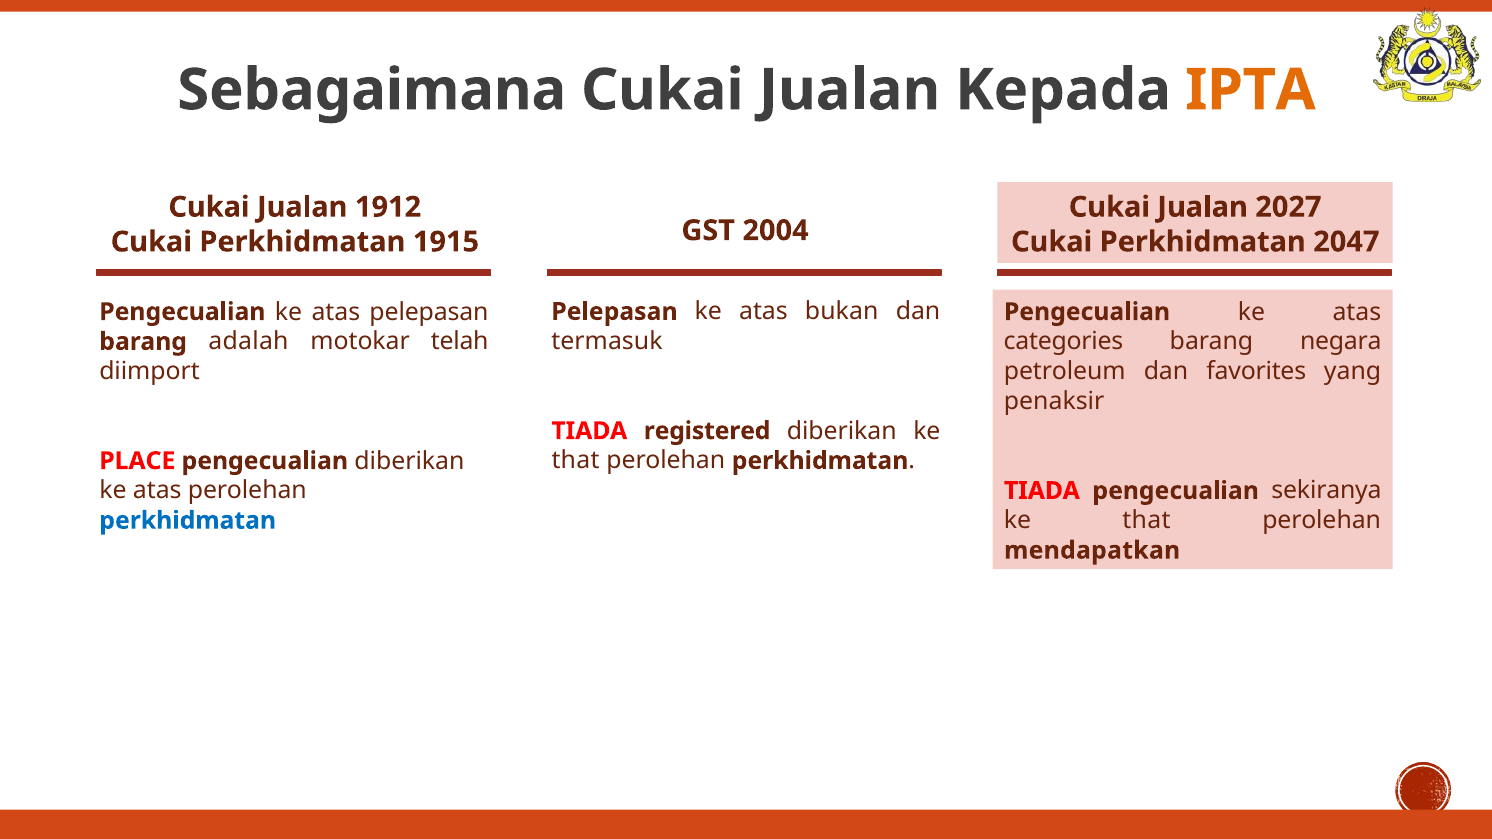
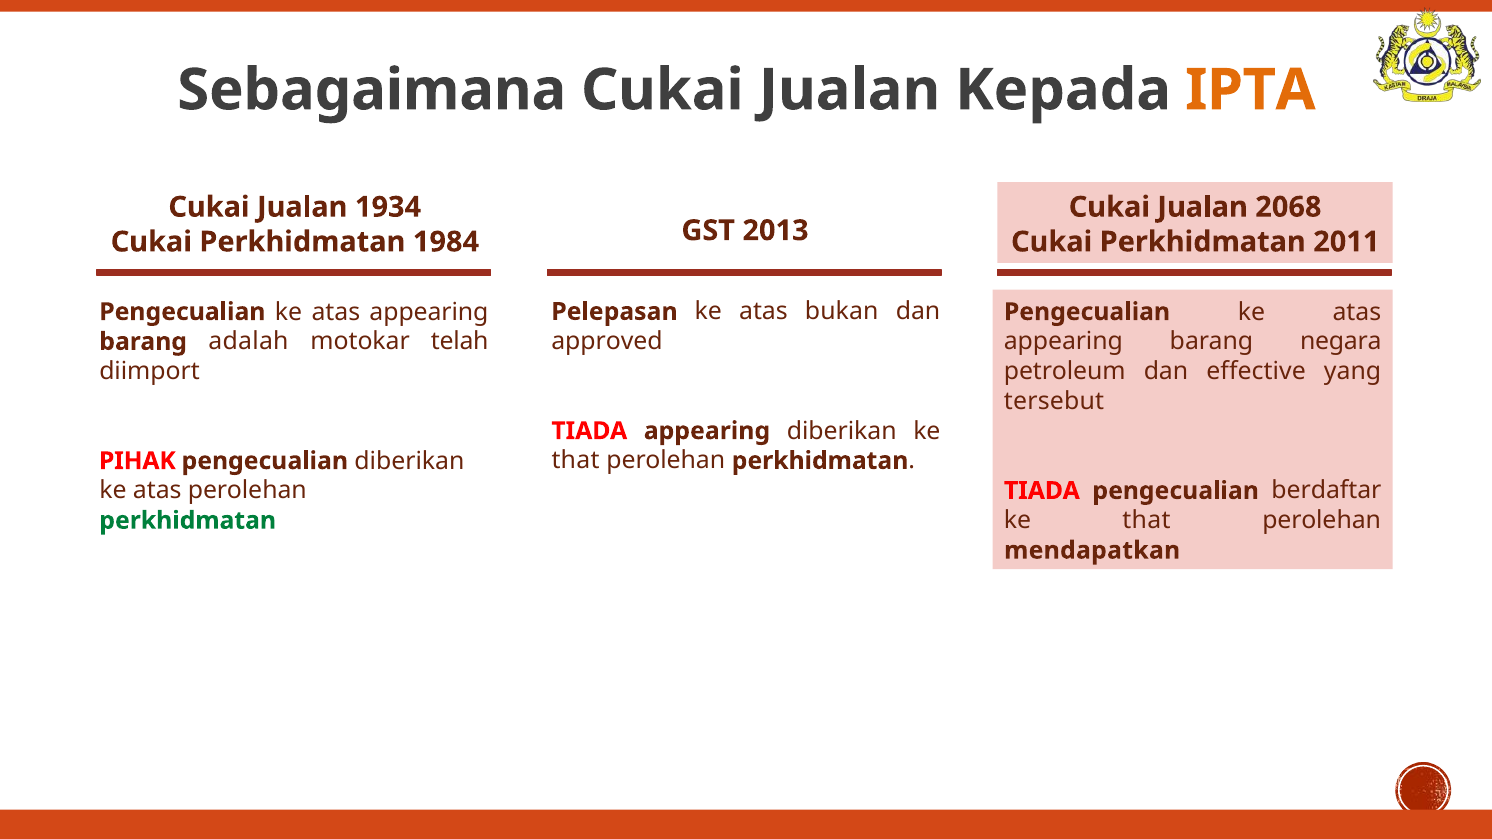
1912: 1912 -> 1934
2027: 2027 -> 2068
2004: 2004 -> 2013
1915: 1915 -> 1984
2047: 2047 -> 2011
pelepasan at (429, 312): pelepasan -> appearing
termasuk: termasuk -> approved
categories at (1063, 342): categories -> appearing
favorites: favorites -> effective
penaksir: penaksir -> tersebut
TIADA registered: registered -> appearing
PLACE: PLACE -> PIHAK
sekiranya: sekiranya -> berdaftar
perkhidmatan at (188, 521) colour: blue -> green
